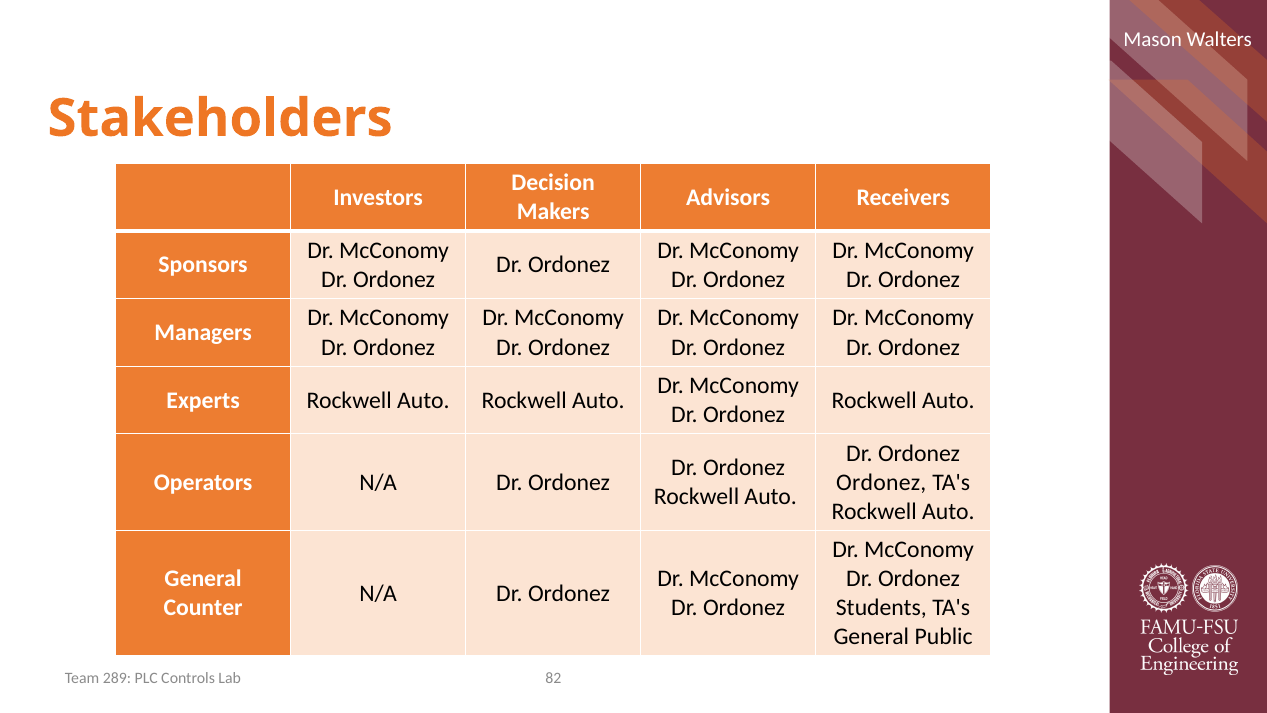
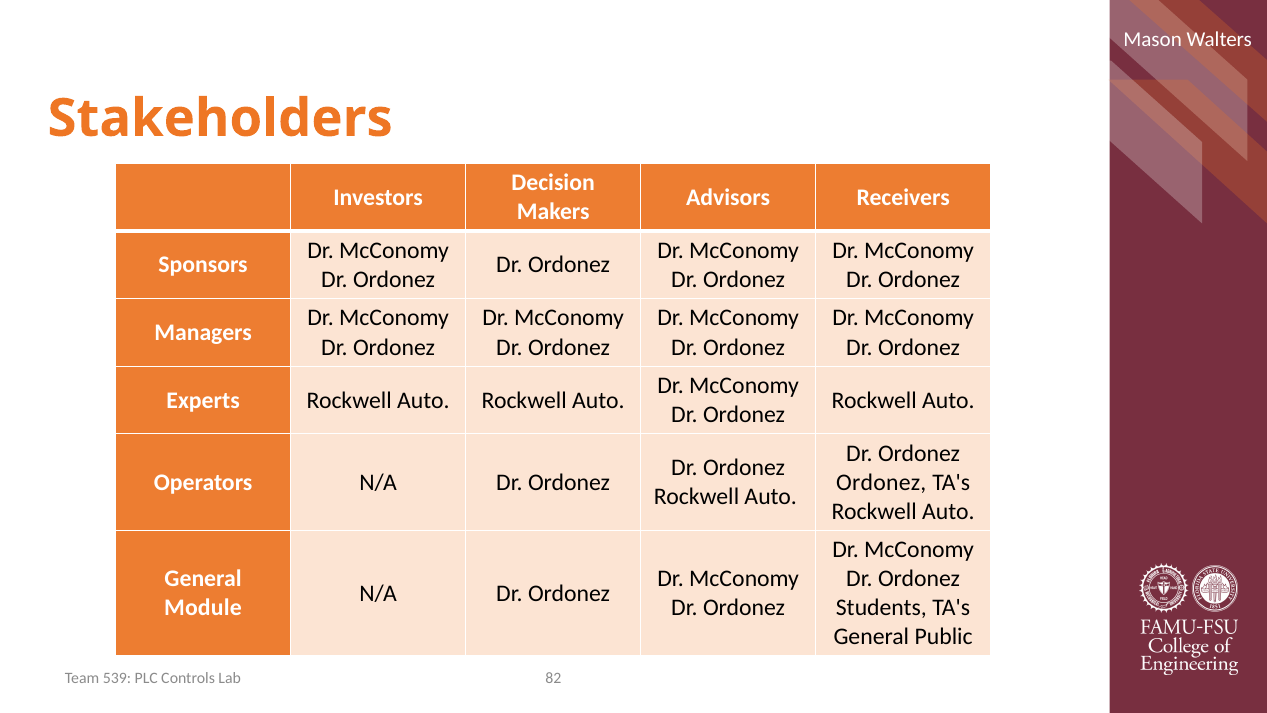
Counter: Counter -> Module
289: 289 -> 539
